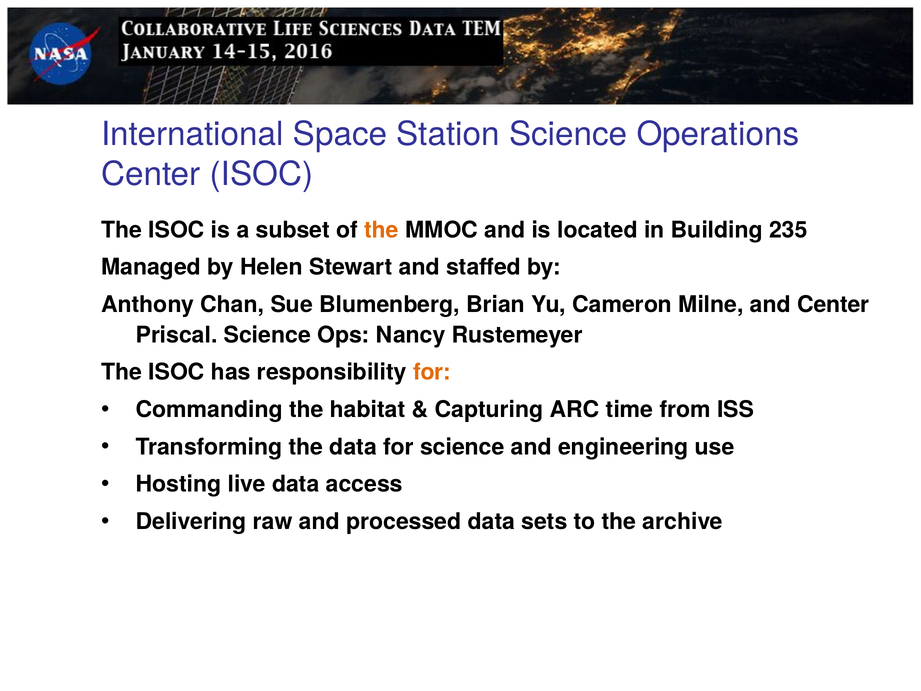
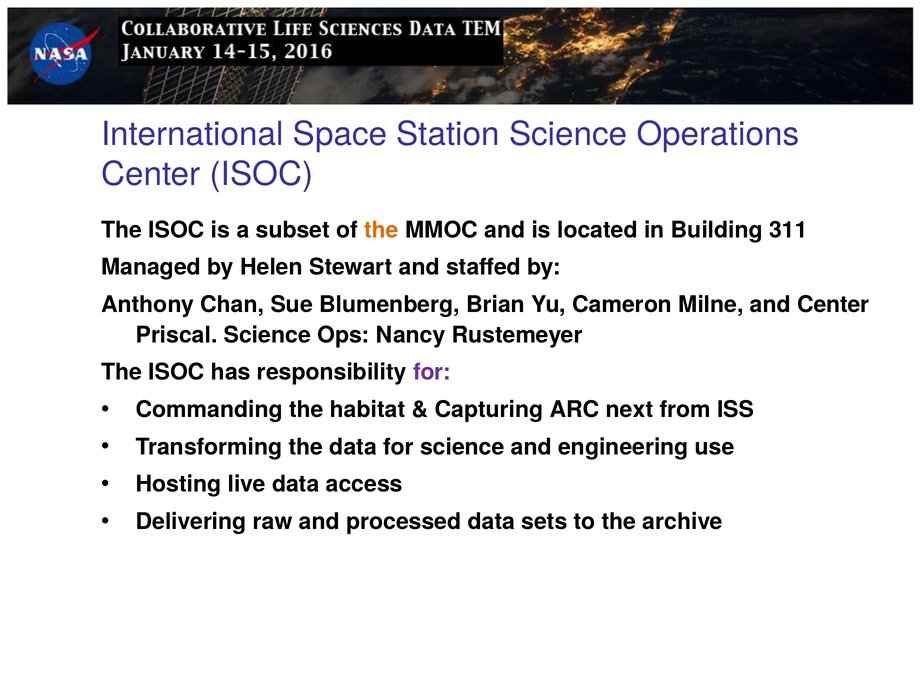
235: 235 -> 311
for at (432, 372) colour: orange -> purple
time: time -> next
